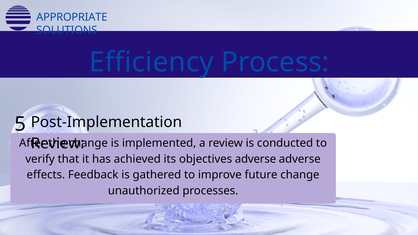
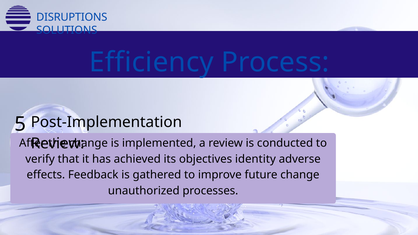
APPROPRIATE: APPROPRIATE -> DISRUPTIONS
objectives adverse: adverse -> identity
